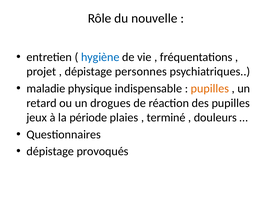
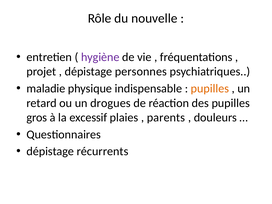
hygiène colour: blue -> purple
jeux: jeux -> gros
période: période -> excessif
terminé: terminé -> parents
provoqués: provoqués -> récurrents
